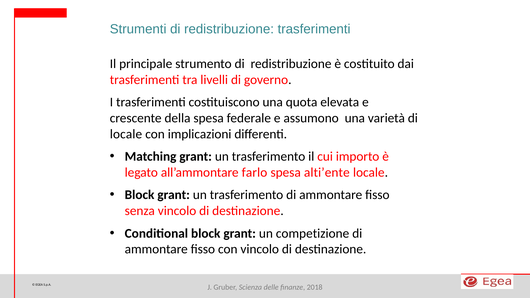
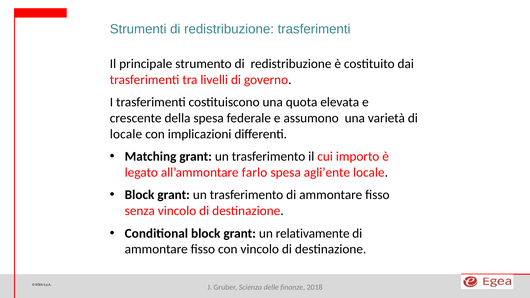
alti’ente: alti’ente -> agli’ente
competizione: competizione -> relativamente
